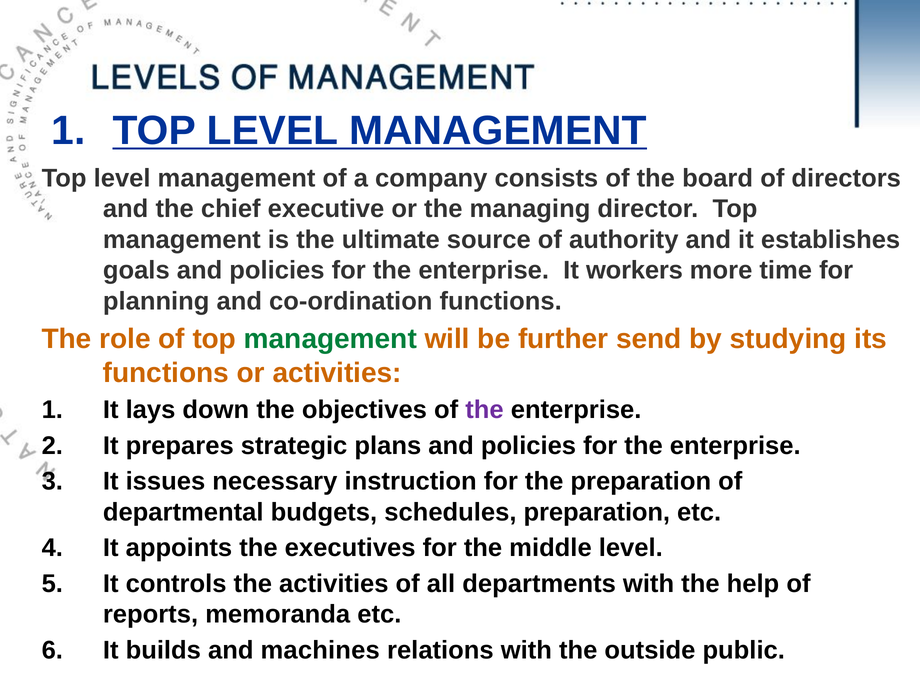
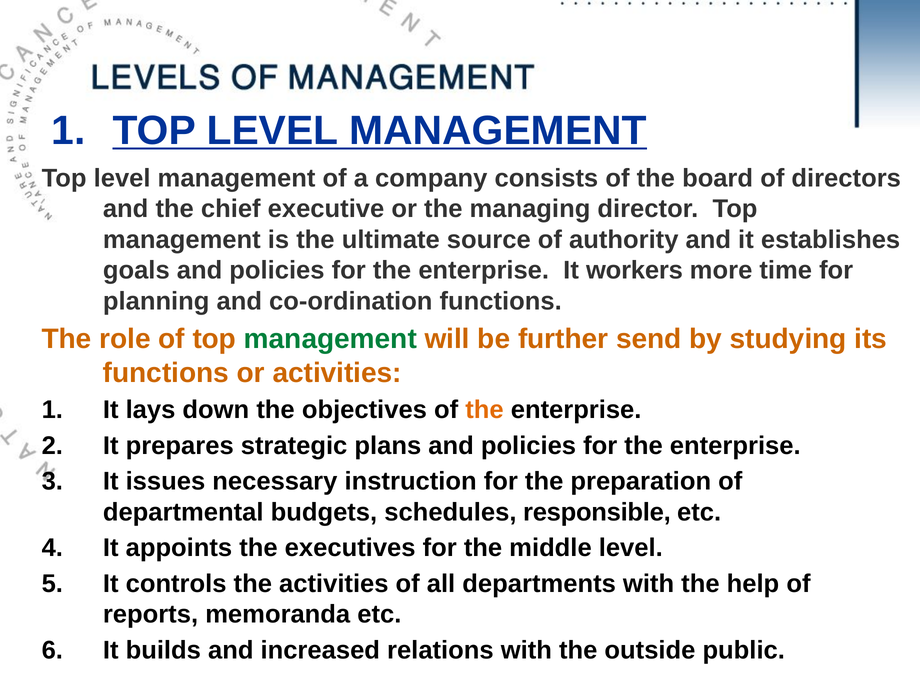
the at (484, 410) colour: purple -> orange
schedules preparation: preparation -> responsible
machines: machines -> increased
